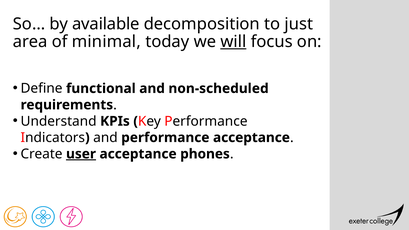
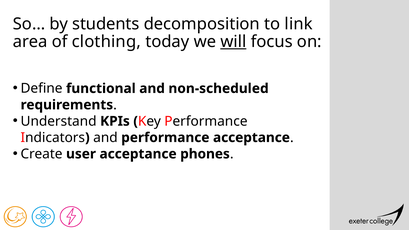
available: available -> students
just: just -> link
minimal: minimal -> clothing
user underline: present -> none
